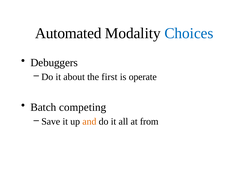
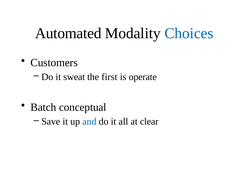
Debuggers: Debuggers -> Customers
about: about -> sweat
competing: competing -> conceptual
and colour: orange -> blue
from: from -> clear
